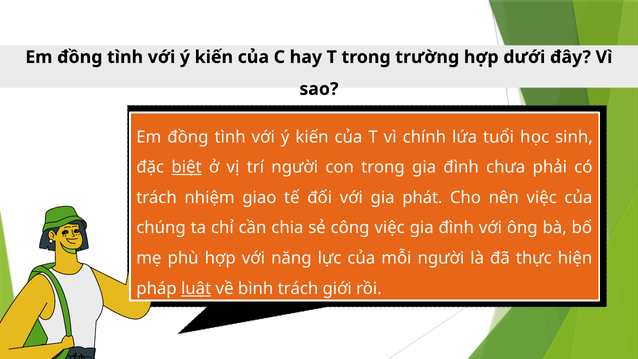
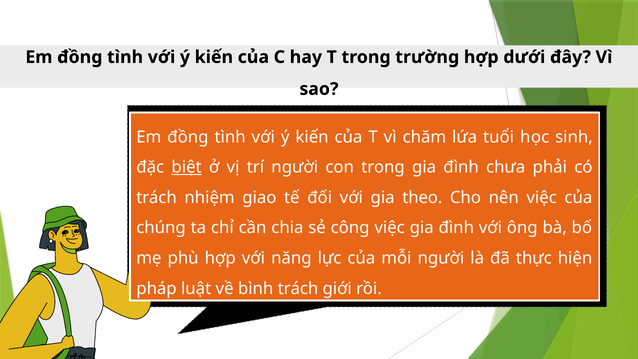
chính: chính -> chăm
phát: phát -> theo
luật underline: present -> none
